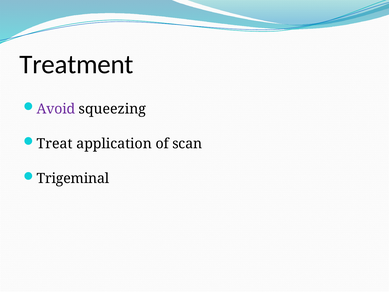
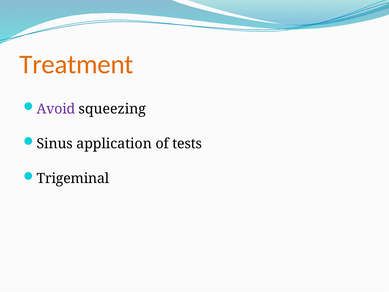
Treatment colour: black -> orange
Treat: Treat -> Sinus
scan: scan -> tests
